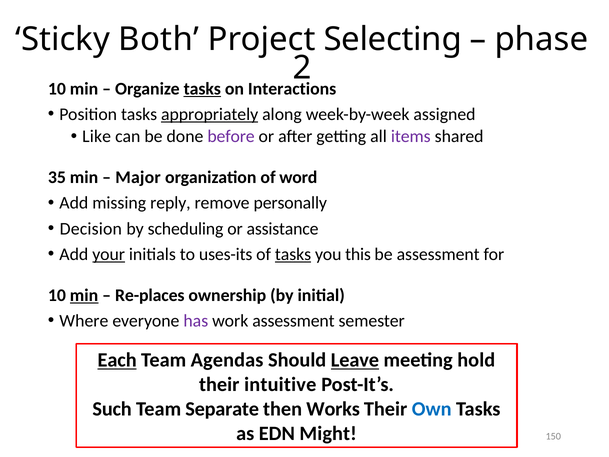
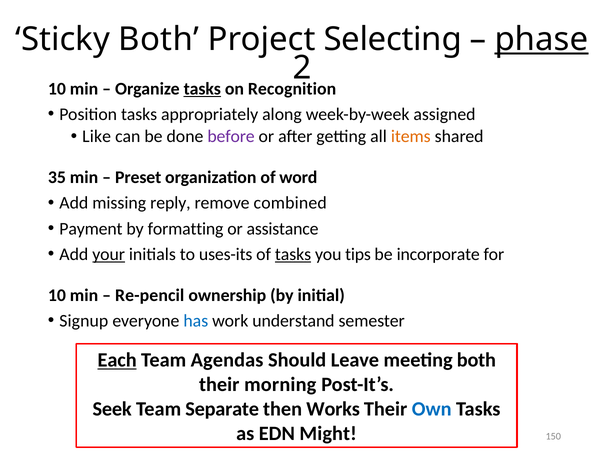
phase underline: none -> present
Interactions: Interactions -> Recognition
appropriately underline: present -> none
items colour: purple -> orange
Major: Major -> Preset
personally: personally -> combined
Decision: Decision -> Payment
scheduling: scheduling -> formatting
this: this -> tips
be assessment: assessment -> incorporate
min at (84, 295) underline: present -> none
Re-places: Re-places -> Re-pencil
Where: Where -> Signup
has colour: purple -> blue
work assessment: assessment -> understand
Leave underline: present -> none
meeting hold: hold -> both
intuitive: intuitive -> morning
Such: Such -> Seek
